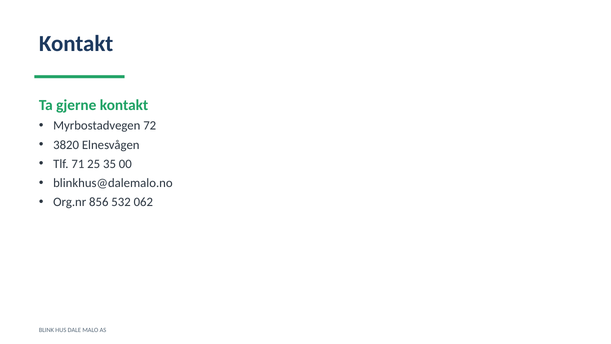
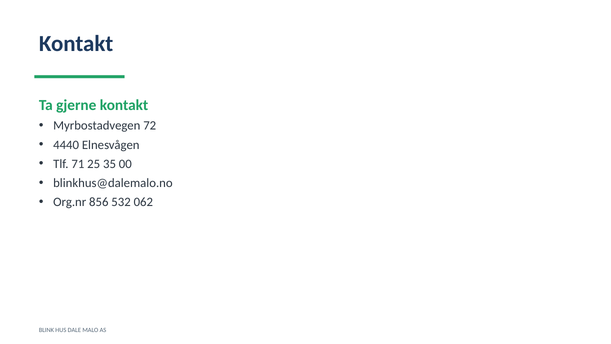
3820: 3820 -> 4440
